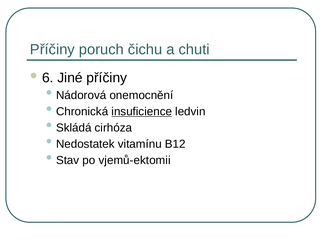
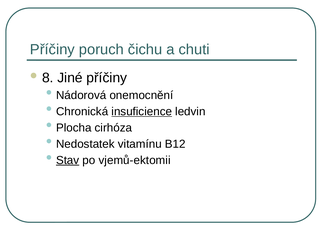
6: 6 -> 8
Skládá: Skládá -> Plocha
Stav underline: none -> present
